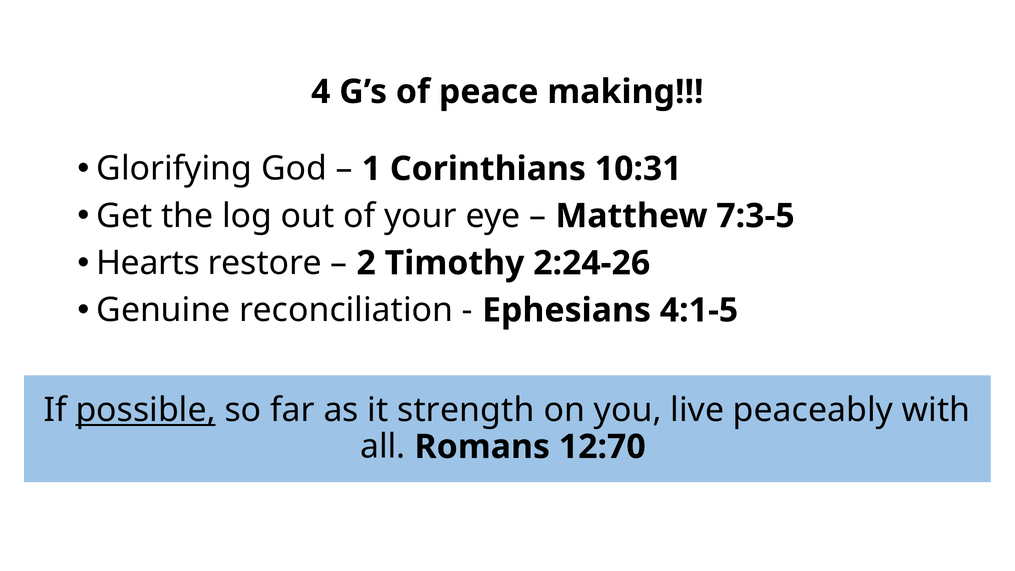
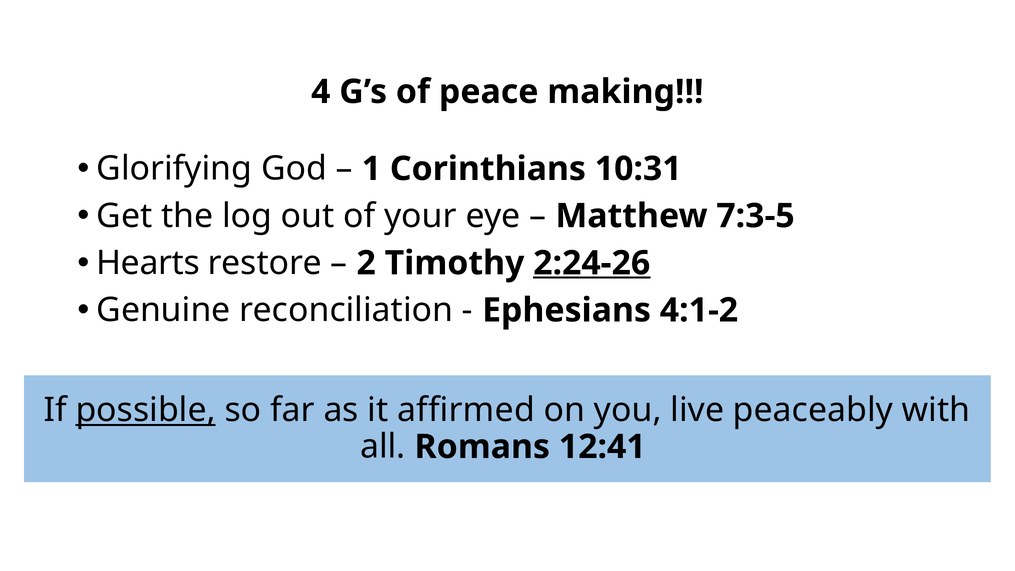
2:24-26 underline: none -> present
4:1-5: 4:1-5 -> 4:1-2
strength: strength -> affirmed
12:70: 12:70 -> 12:41
